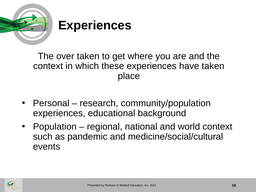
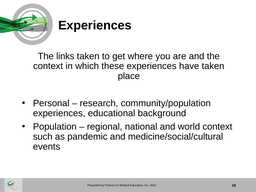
over: over -> links
